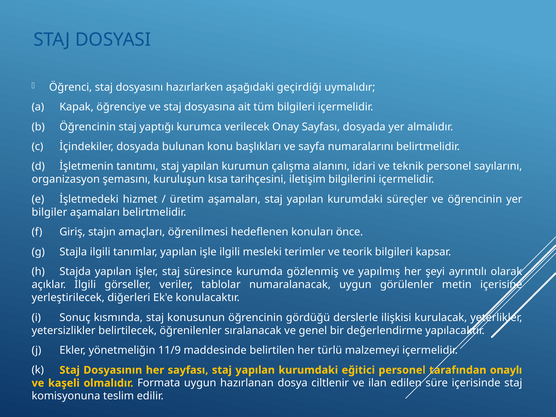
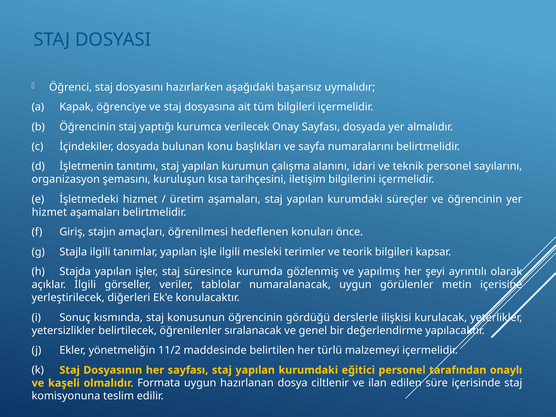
geçirdiği: geçirdiği -> başarısız
bilgiler at (49, 212): bilgiler -> hizmet
11/9: 11/9 -> 11/2
